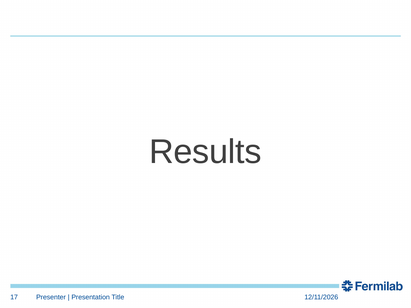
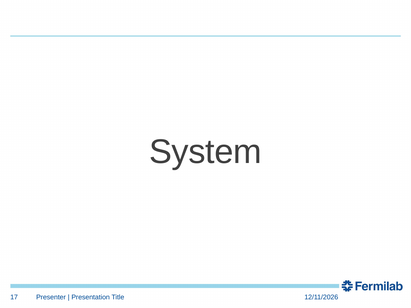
Results: Results -> System
